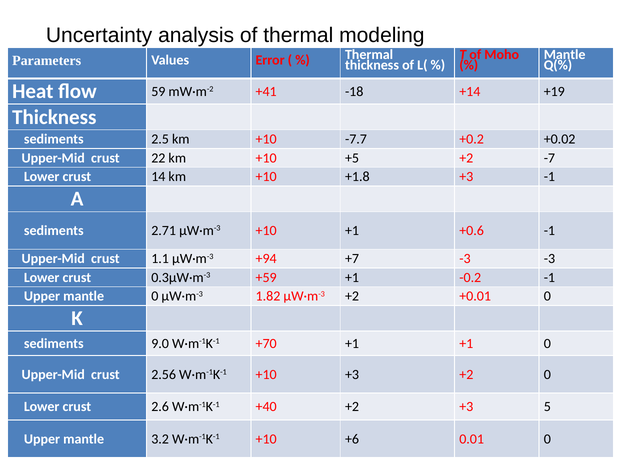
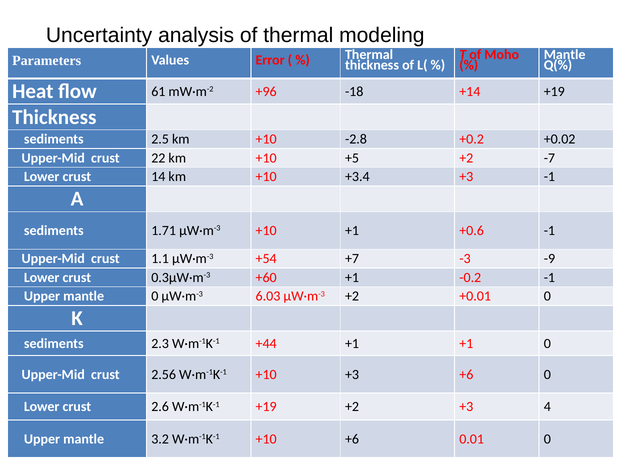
59: 59 -> 61
+41: +41 -> +96
-7.7: -7.7 -> -2.8
+1.8: +1.8 -> +3.4
2.71: 2.71 -> 1.71
+94: +94 -> +54
-3 -3: -3 -> -9
+59: +59 -> +60
1.82: 1.82 -> 6.03
9.0: 9.0 -> 2.3
+70: +70 -> +44
+3 +2: +2 -> +6
W·m-1K-1 +40: +40 -> +19
5: 5 -> 4
